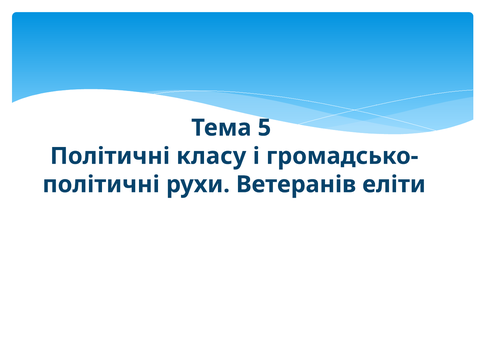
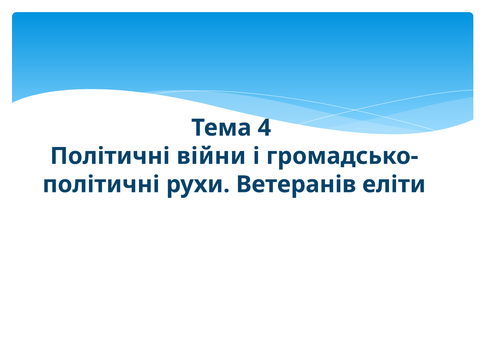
5: 5 -> 4
класу: класу -> війни
